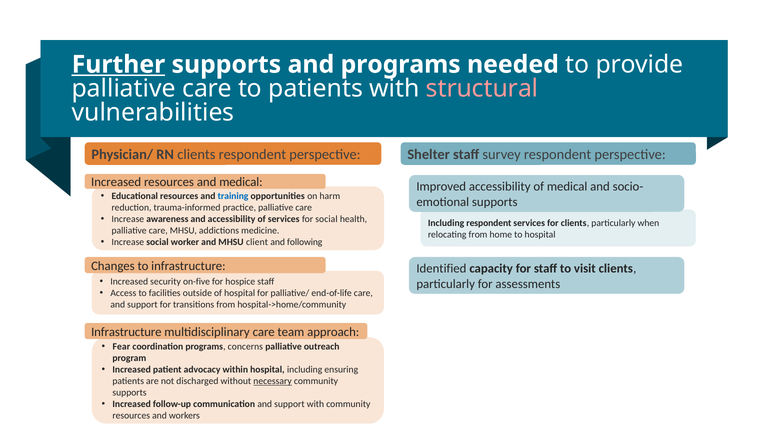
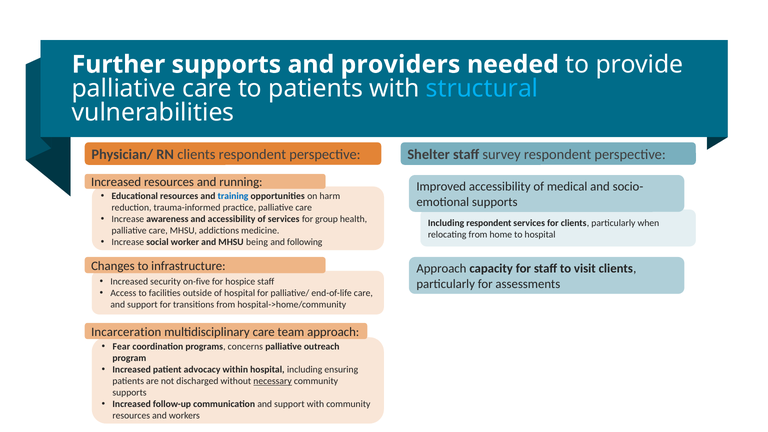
Further underline: present -> none
and programs: programs -> providers
structural colour: pink -> light blue
and medical: medical -> running
for social: social -> group
client: client -> being
Identified at (441, 269): Identified -> Approach
Infrastructure at (126, 332): Infrastructure -> Incarceration
